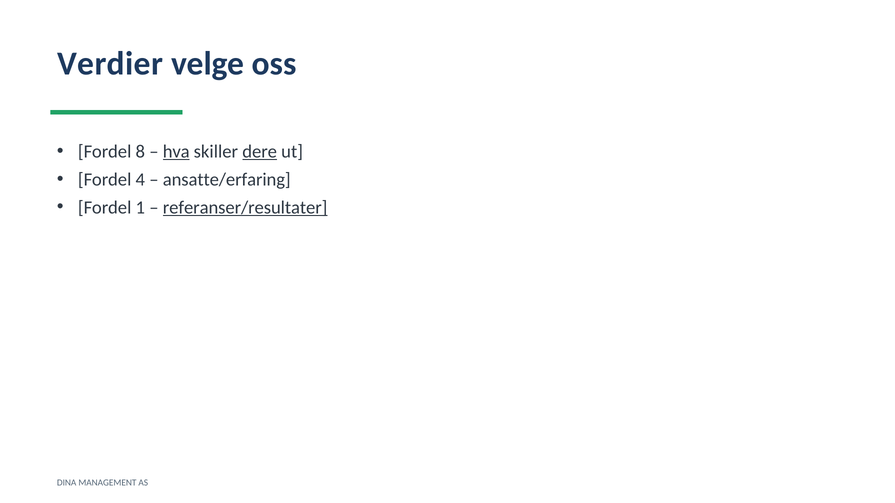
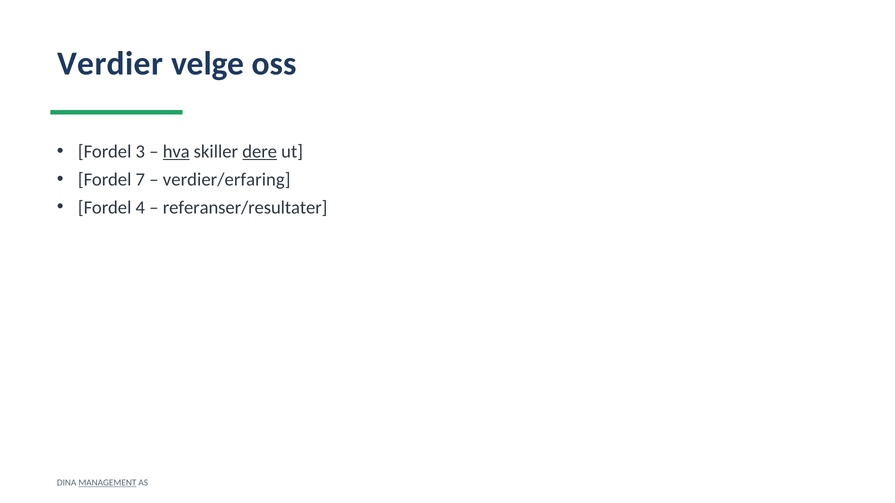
8: 8 -> 3
4: 4 -> 7
ansatte/erfaring: ansatte/erfaring -> verdier/erfaring
1: 1 -> 4
referanser/resultater underline: present -> none
MANAGEMENT underline: none -> present
